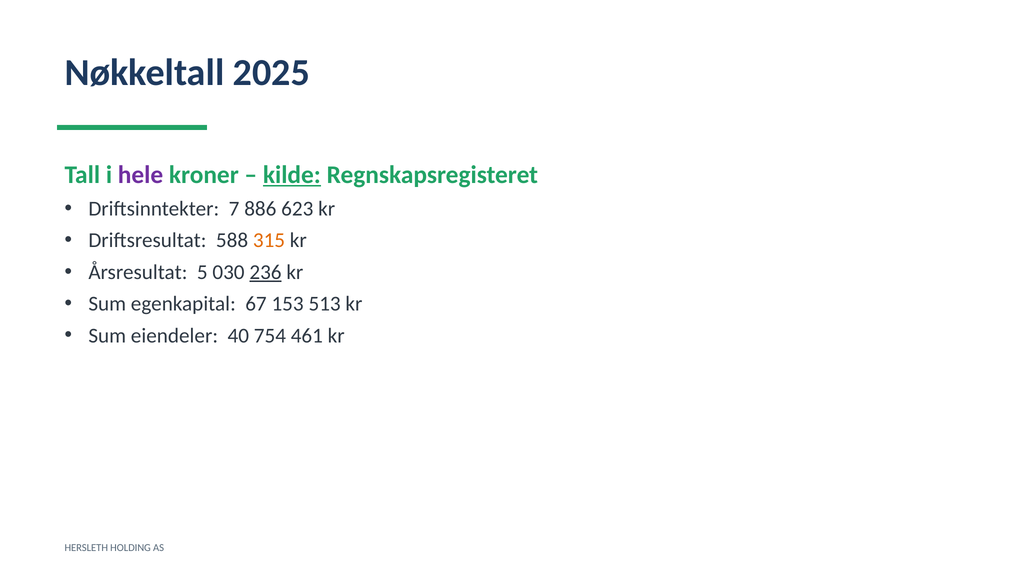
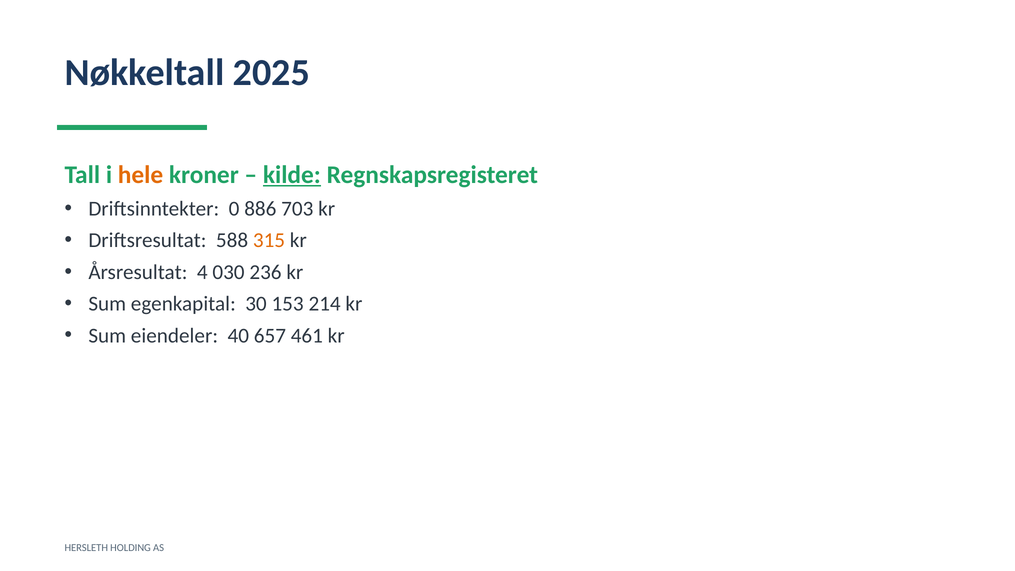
hele colour: purple -> orange
7: 7 -> 0
623: 623 -> 703
5: 5 -> 4
236 underline: present -> none
67: 67 -> 30
513: 513 -> 214
754: 754 -> 657
